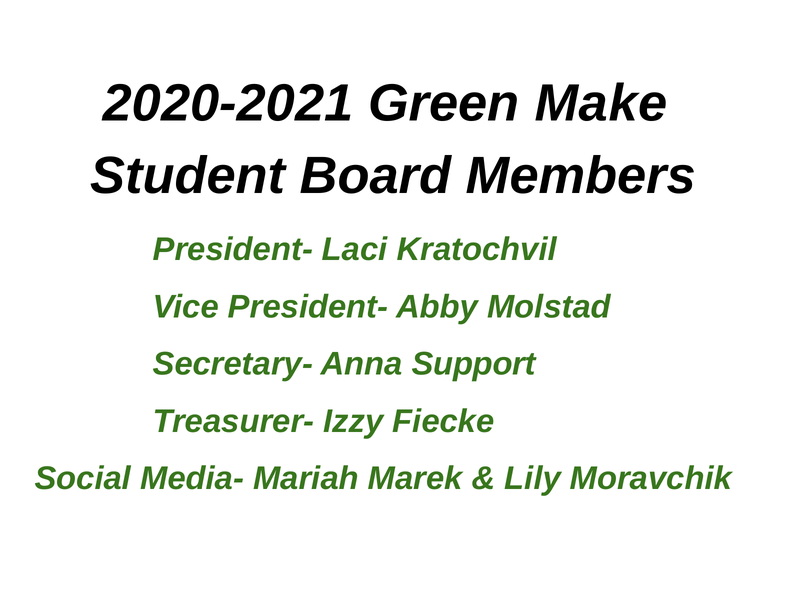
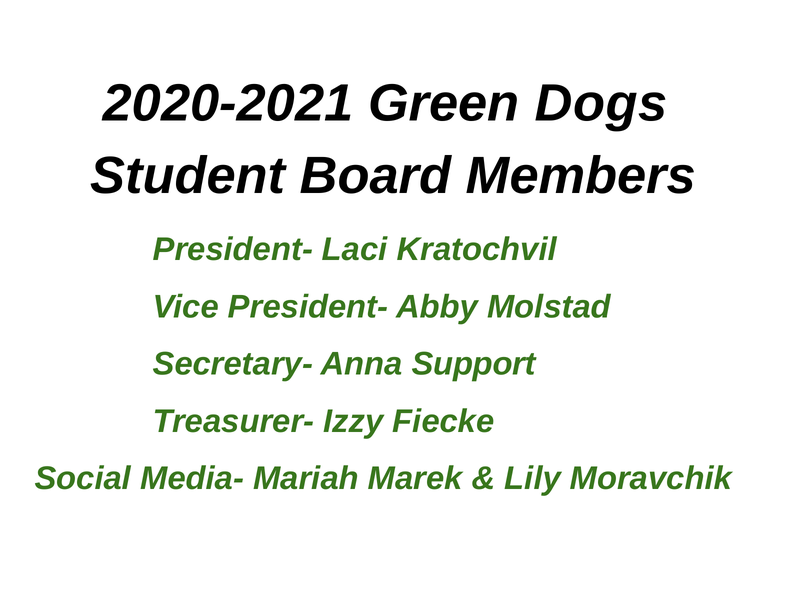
Make: Make -> Dogs
